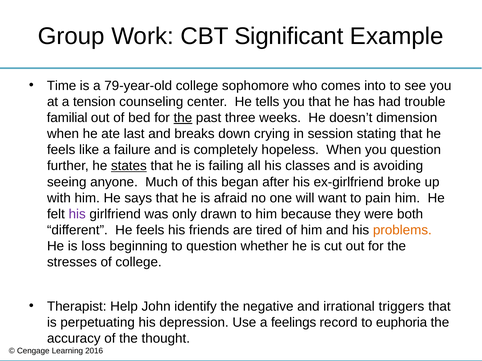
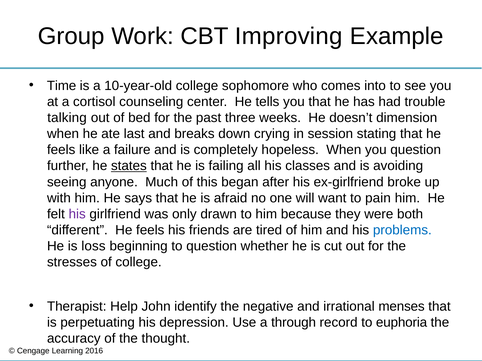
Significant: Significant -> Improving
79-year-old: 79-year-old -> 10-year-old
tension: tension -> cortisol
familial: familial -> talking
the at (183, 118) underline: present -> none
problems colour: orange -> blue
triggers: triggers -> menses
feelings: feelings -> through
